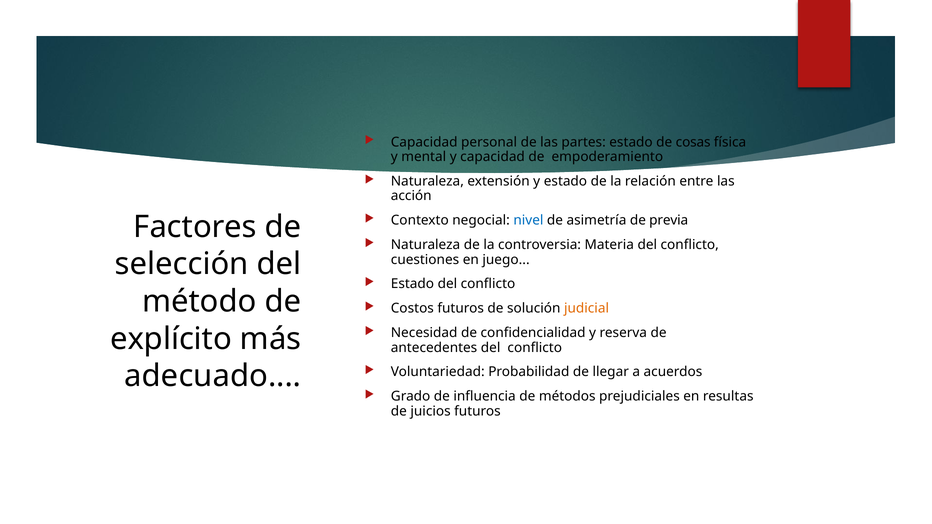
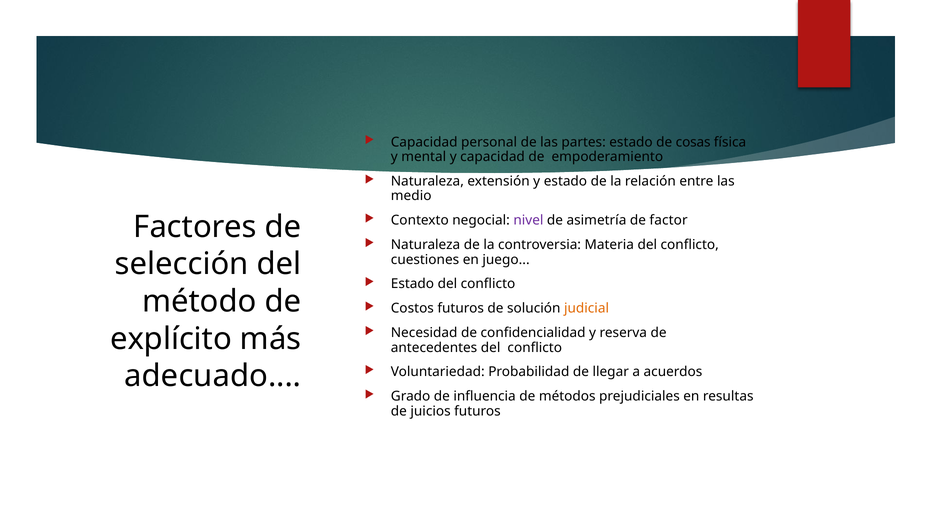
acción: acción -> medio
nivel colour: blue -> purple
previa: previa -> factor
